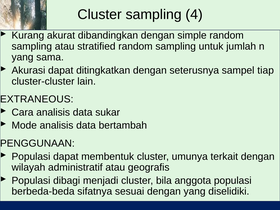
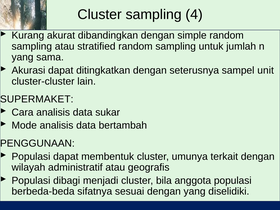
tiap: tiap -> unit
EXTRANEOUS: EXTRANEOUS -> SUPERMAKET
